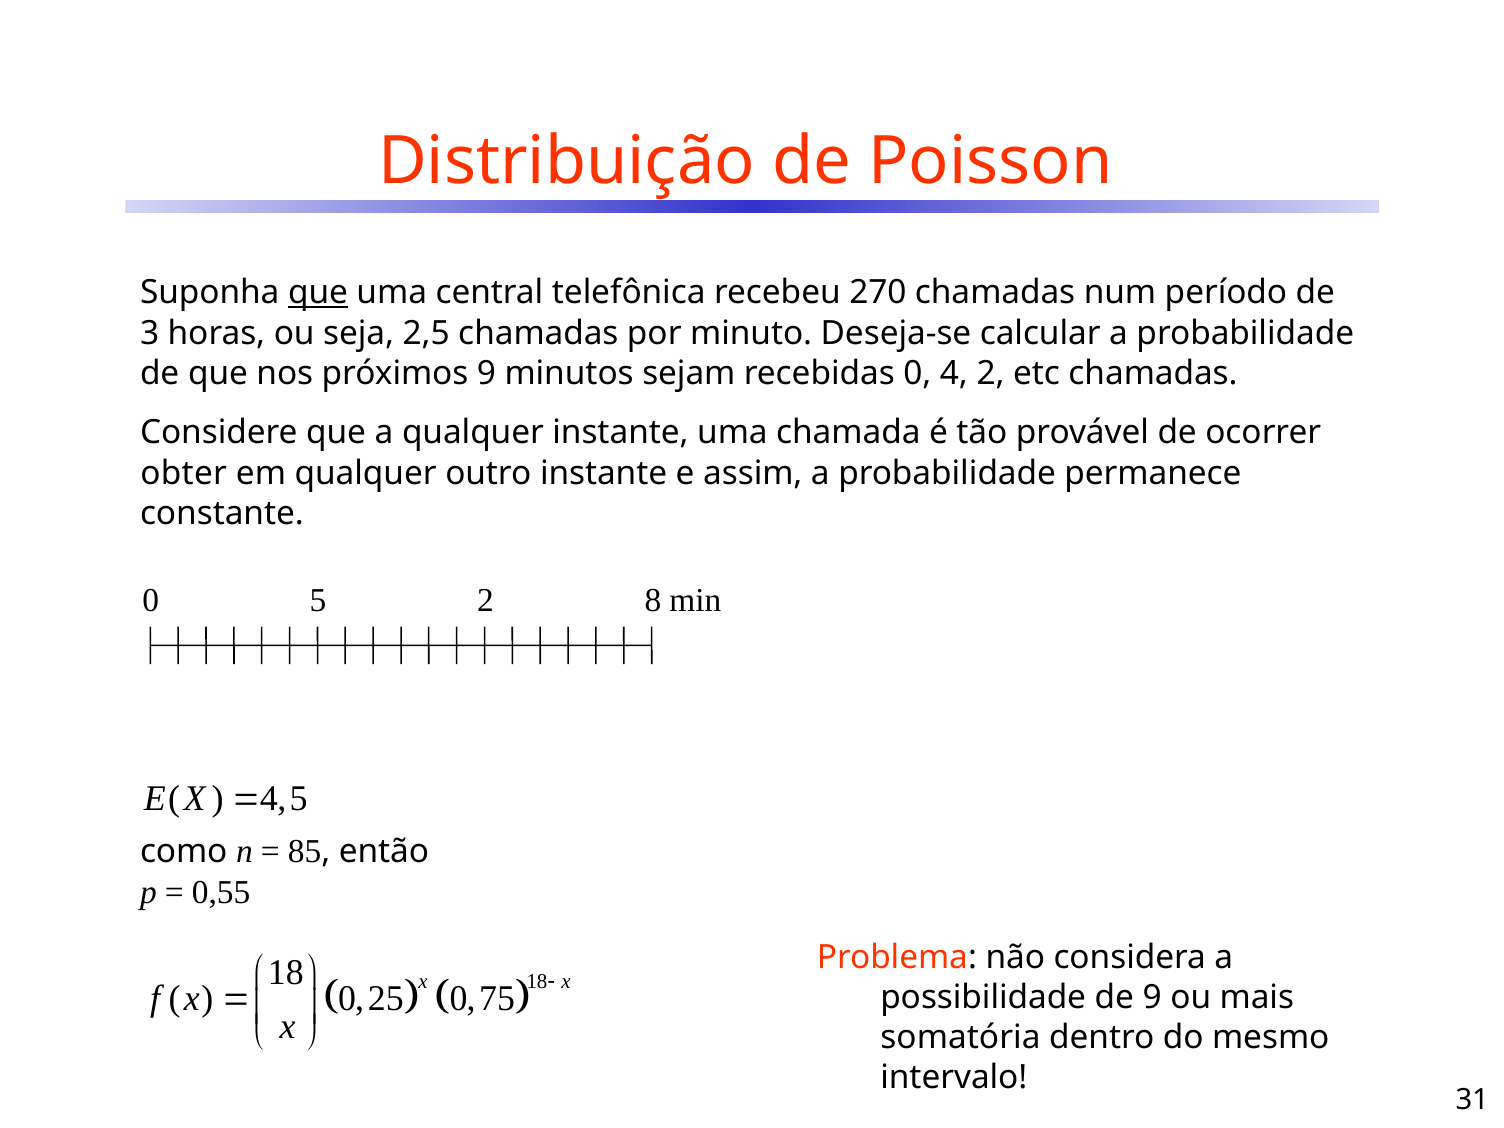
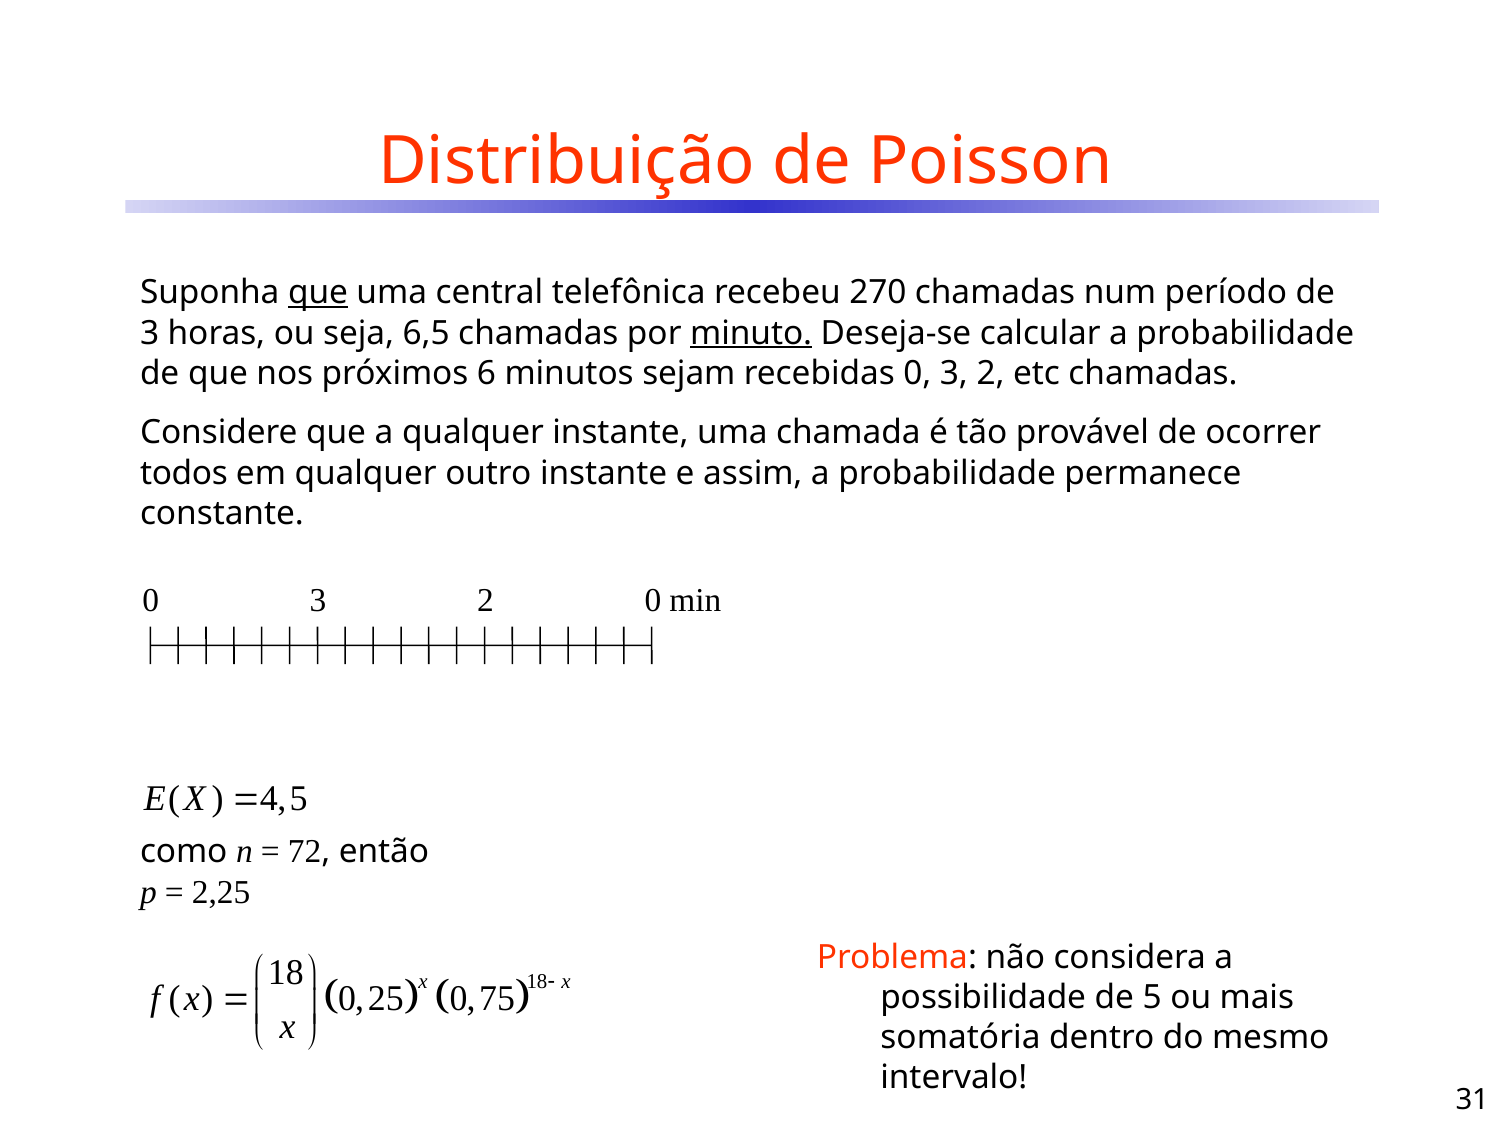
2,5: 2,5 -> 6,5
minuto underline: none -> present
próximos 9: 9 -> 6
recebidas 0 4: 4 -> 3
obter: obter -> todos
5 at (318, 601): 5 -> 3
2 8: 8 -> 0
85: 85 -> 72
0,55: 0,55 -> 2,25
de 9: 9 -> 5
